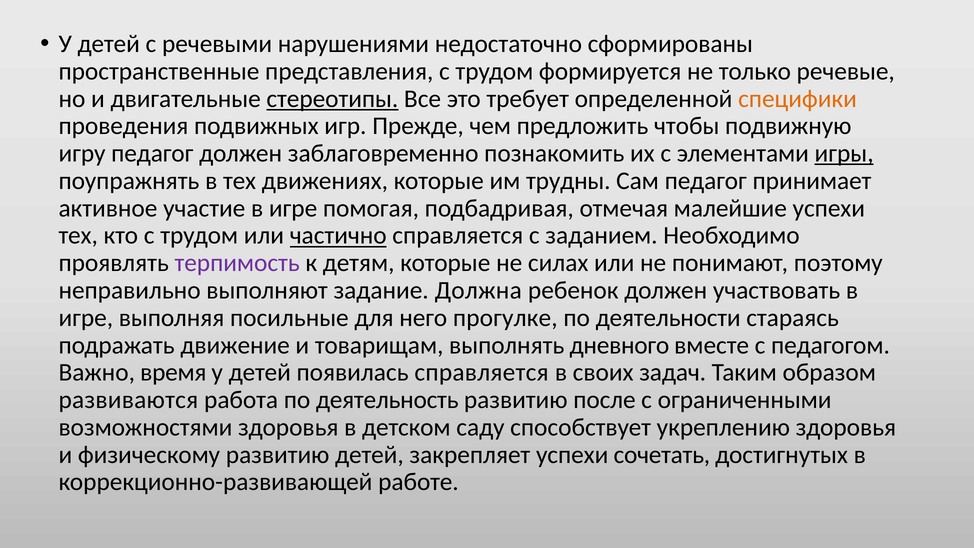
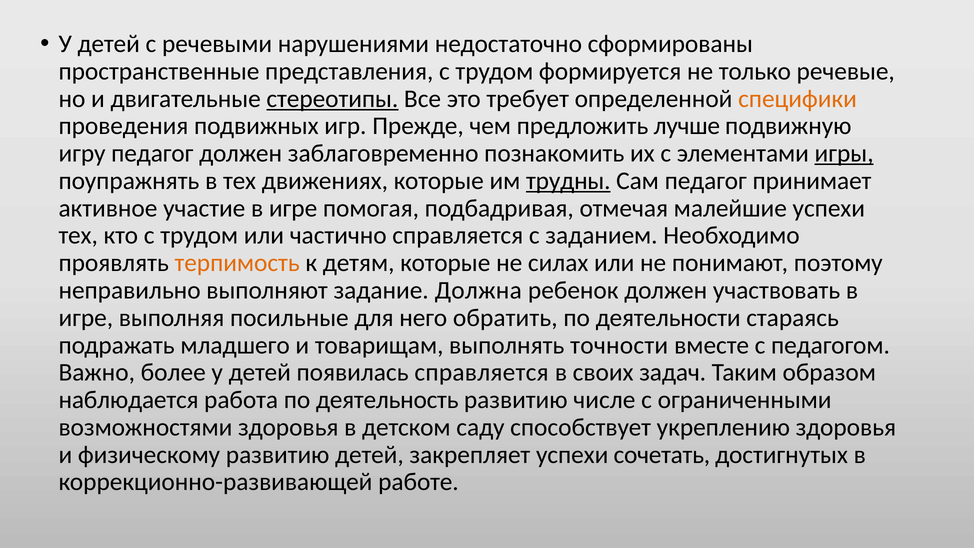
чтобы: чтобы -> лучше
трудны underline: none -> present
частично underline: present -> none
терпимость colour: purple -> orange
прогулке: прогулке -> обратить
движение: движение -> младшего
дневного: дневного -> точности
время: время -> более
развиваются: развиваются -> наблюдается
после: после -> числе
